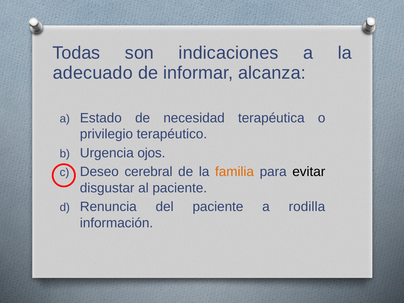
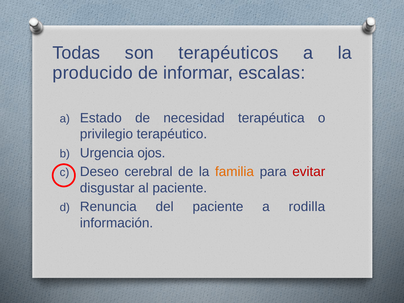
indicaciones: indicaciones -> terapéuticos
adecuado: adecuado -> producido
alcanza: alcanza -> escalas
evitar colour: black -> red
